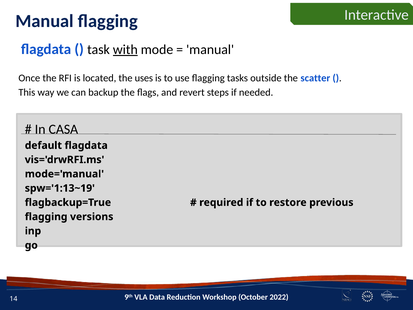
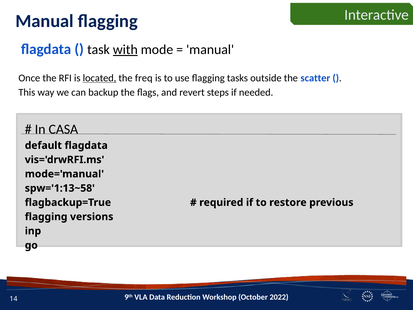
located underline: none -> present
uses: uses -> freq
spw='1:13~19: spw='1:13~19 -> spw='1:13~58
